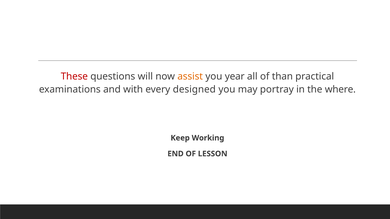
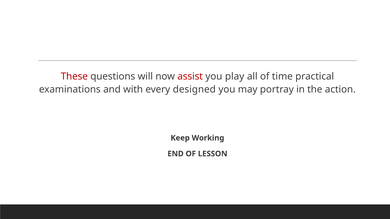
assist colour: orange -> red
year: year -> play
than: than -> time
where: where -> action
